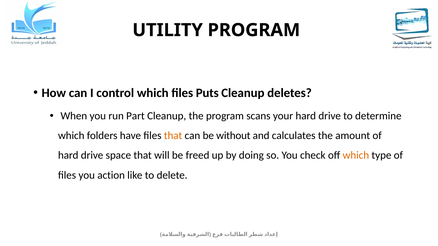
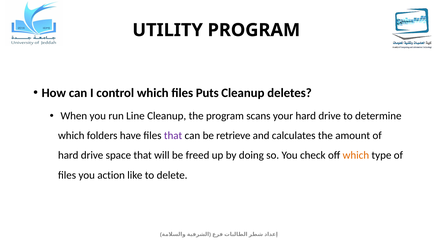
Part: Part -> Line
that at (173, 136) colour: orange -> purple
without: without -> retrieve
